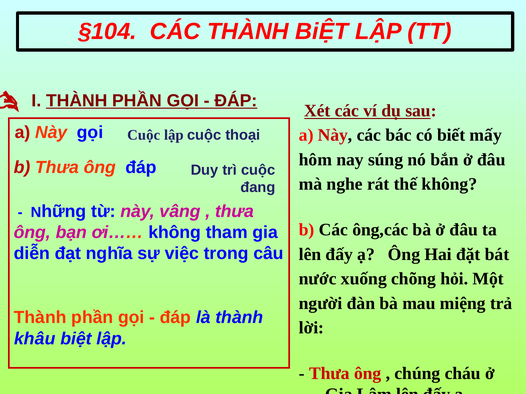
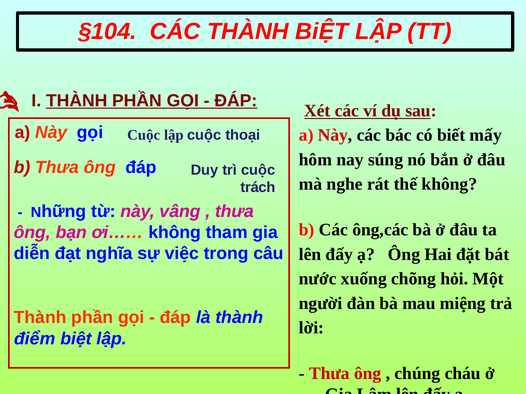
đang: đang -> trách
khâu: khâu -> điểm
